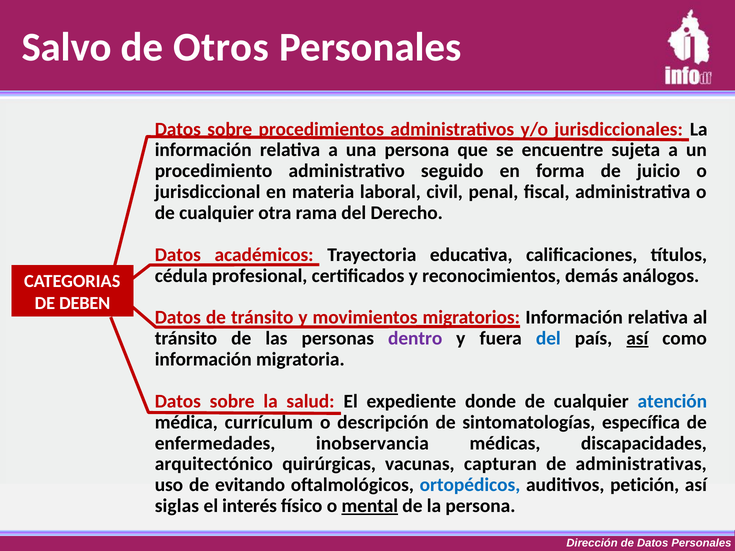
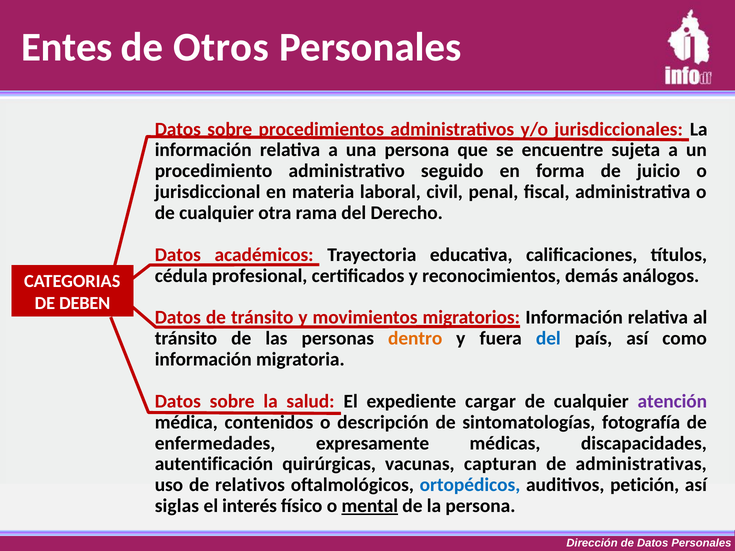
Salvo: Salvo -> Entes
dentro colour: purple -> orange
así at (637, 339) underline: present -> none
donde: donde -> cargar
atención colour: blue -> purple
currículum: currículum -> contenidos
específica: específica -> fotografía
inobservancia: inobservancia -> expresamente
arquitectónico: arquitectónico -> autentificación
evitando: evitando -> relativos
